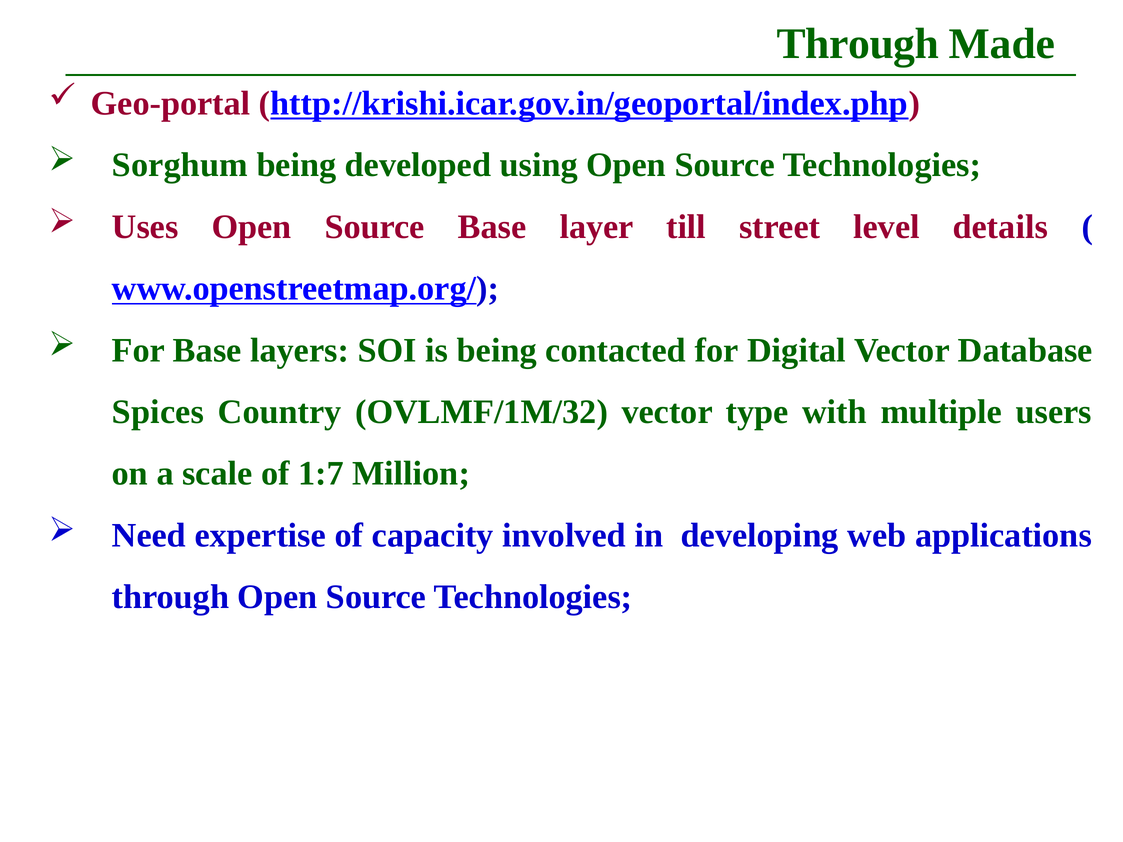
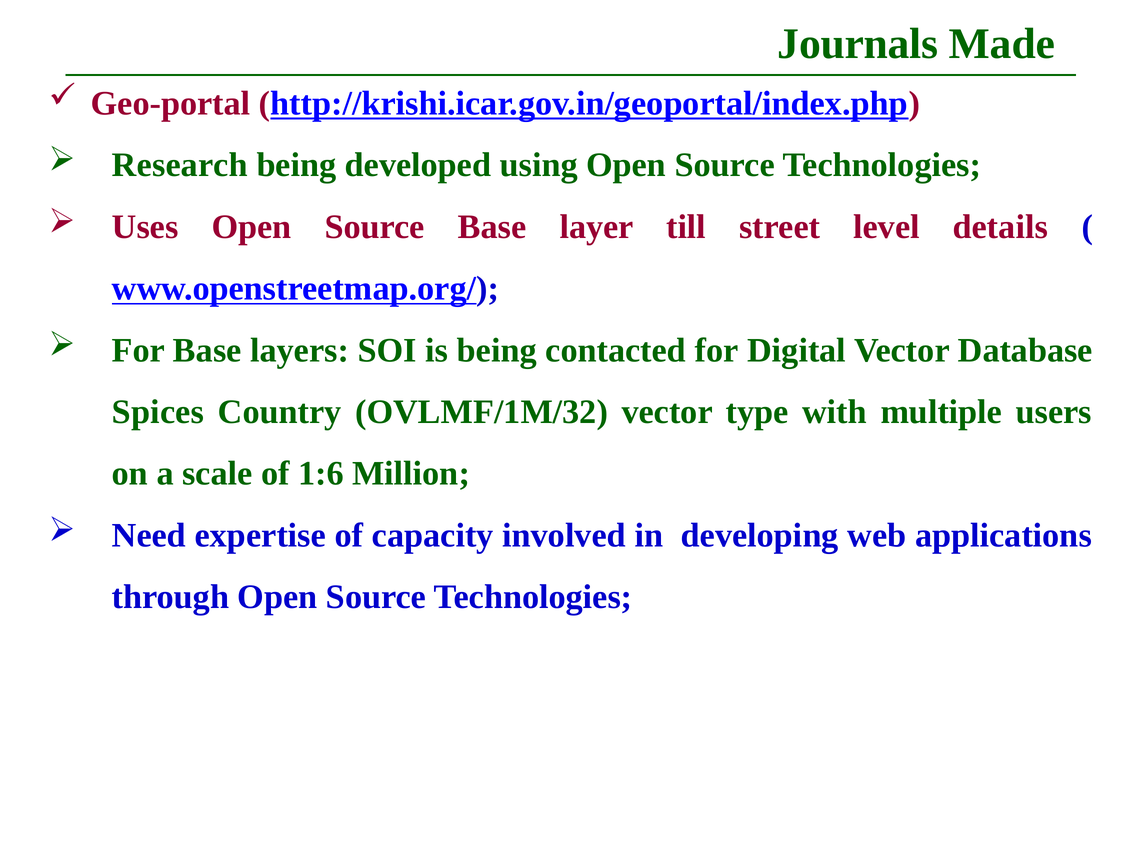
Through at (858, 44): Through -> Journals
Sorghum: Sorghum -> Research
1:7: 1:7 -> 1:6
